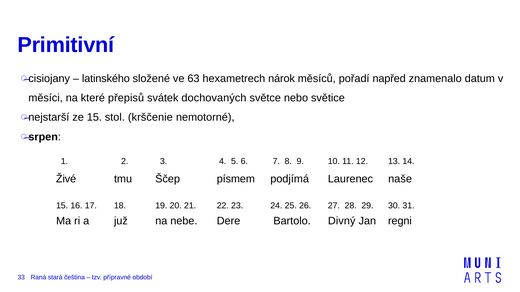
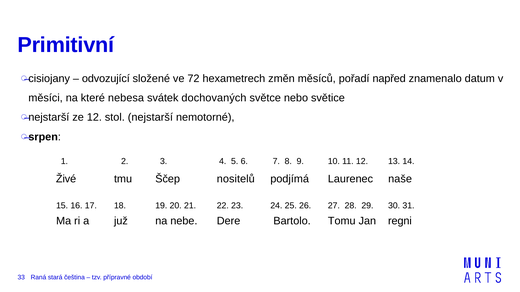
latinského: latinského -> odvozující
63: 63 -> 72
nárok: nárok -> změn
přepisů: přepisů -> nebesa
ze 15: 15 -> 12
krščenie: krščenie -> nejstarší
písmem: písmem -> nositelů
Divný: Divný -> Tomu
